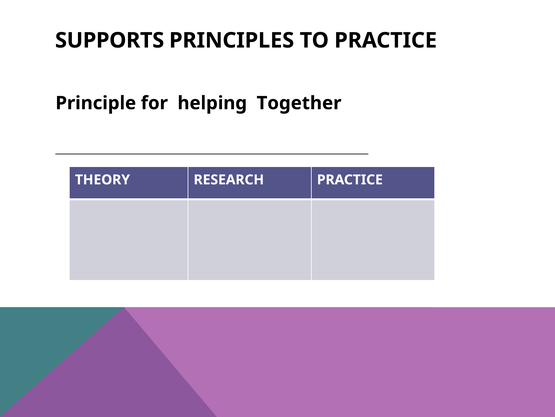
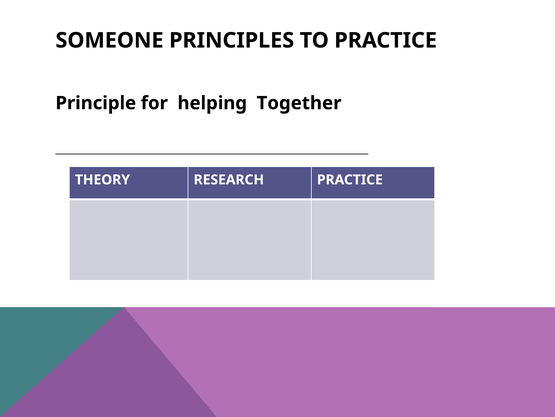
SUPPORTS: SUPPORTS -> SOMEONE
